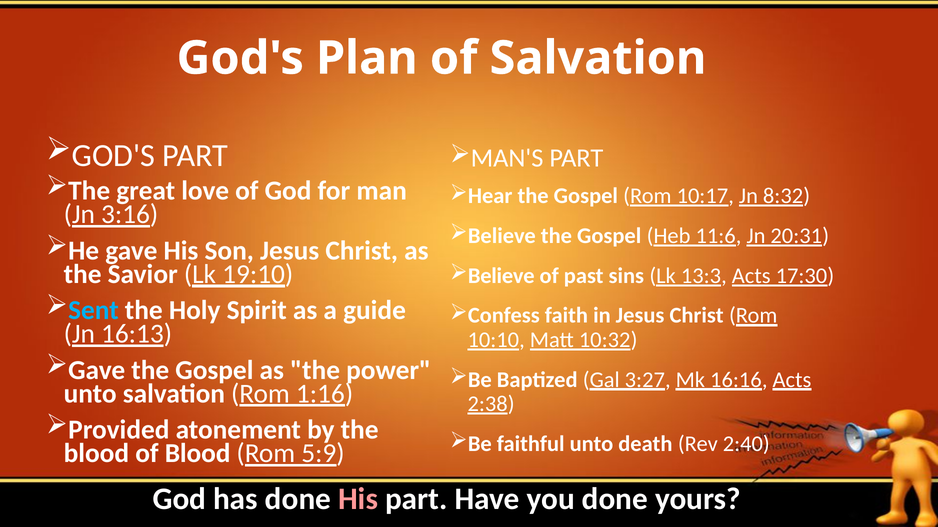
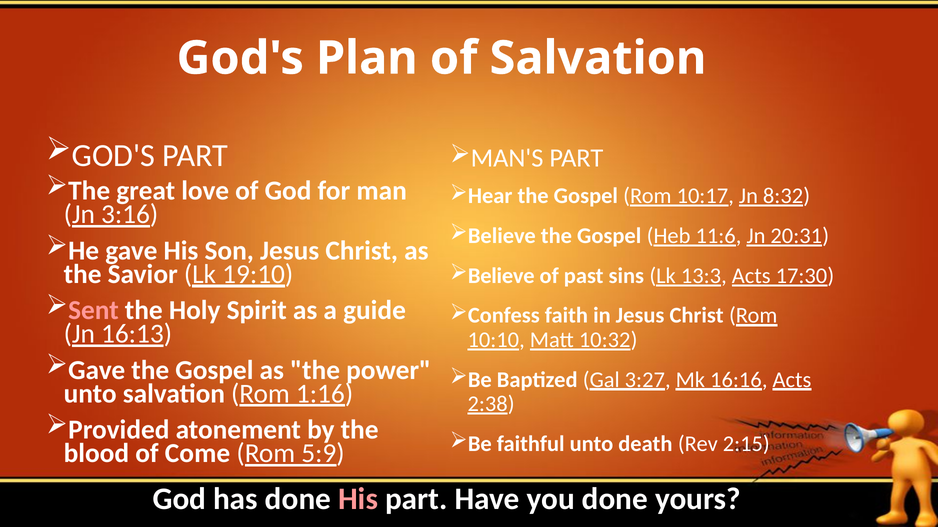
Sent colour: light blue -> pink
2:40: 2:40 -> 2:15
of Blood: Blood -> Come
